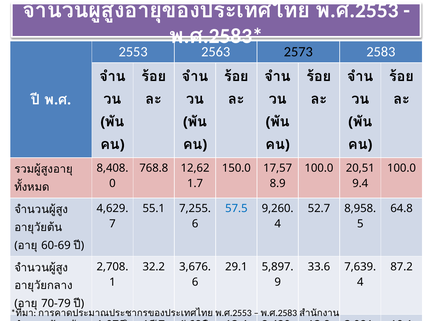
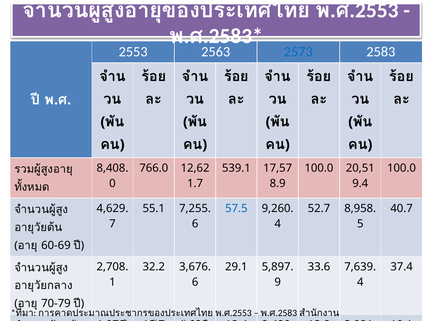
2573 colour: black -> blue
768.8: 768.8 -> 766.0
150.0: 150.0 -> 539.1
64.8 at (402, 209): 64.8 -> 40.7
87.2: 87.2 -> 37.4
